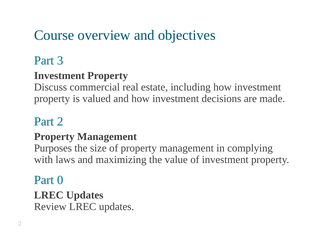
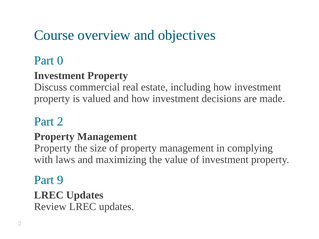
3: 3 -> 0
Purposes at (53, 148): Purposes -> Property
0: 0 -> 9
